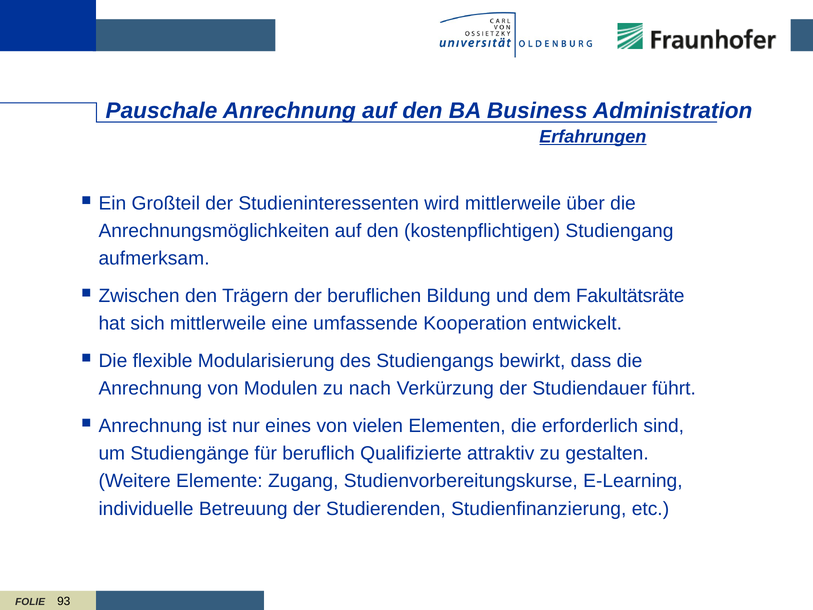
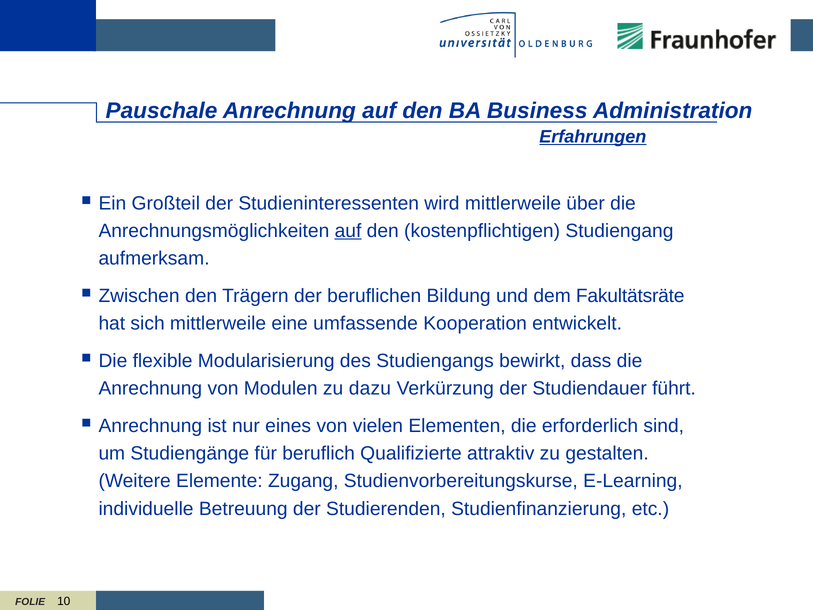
auf at (348, 231) underline: none -> present
nach: nach -> dazu
93: 93 -> 10
